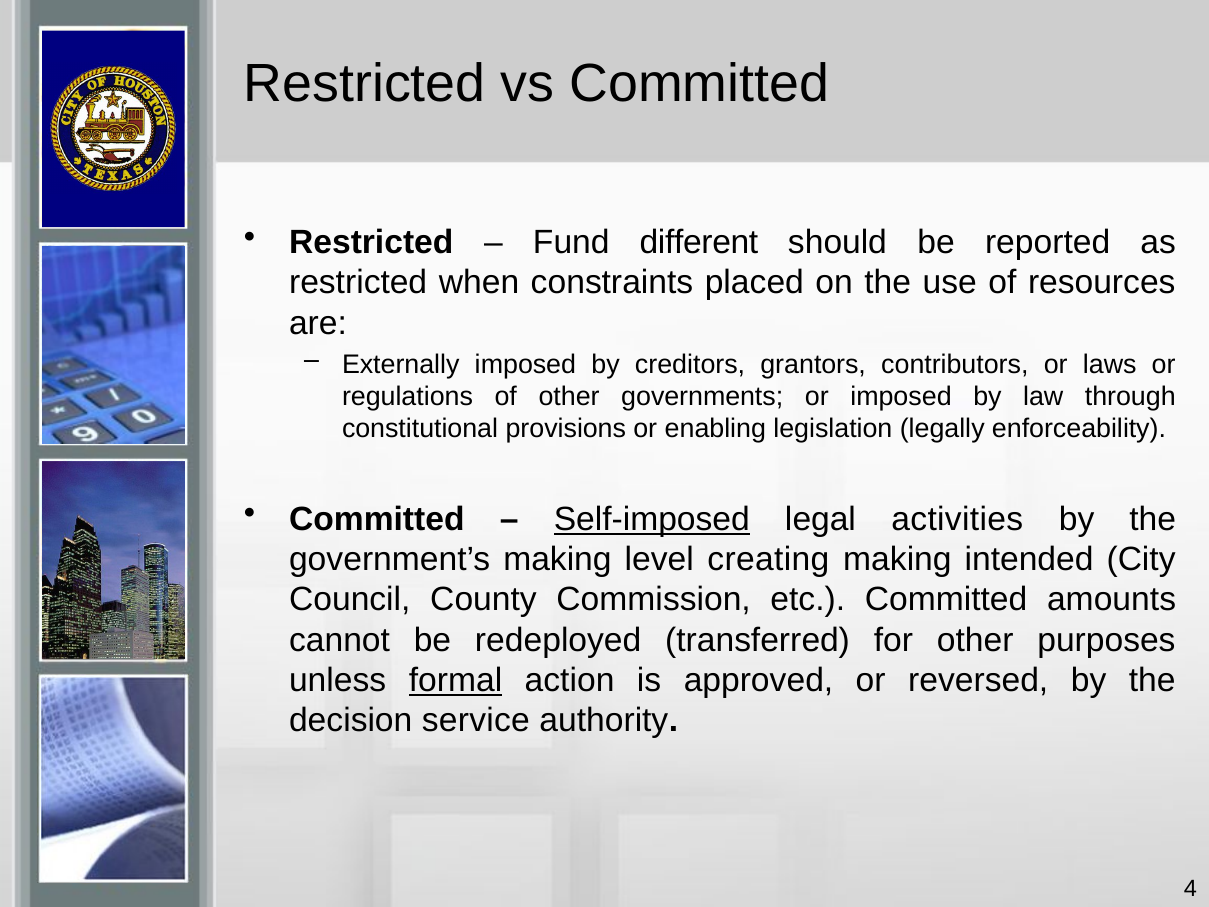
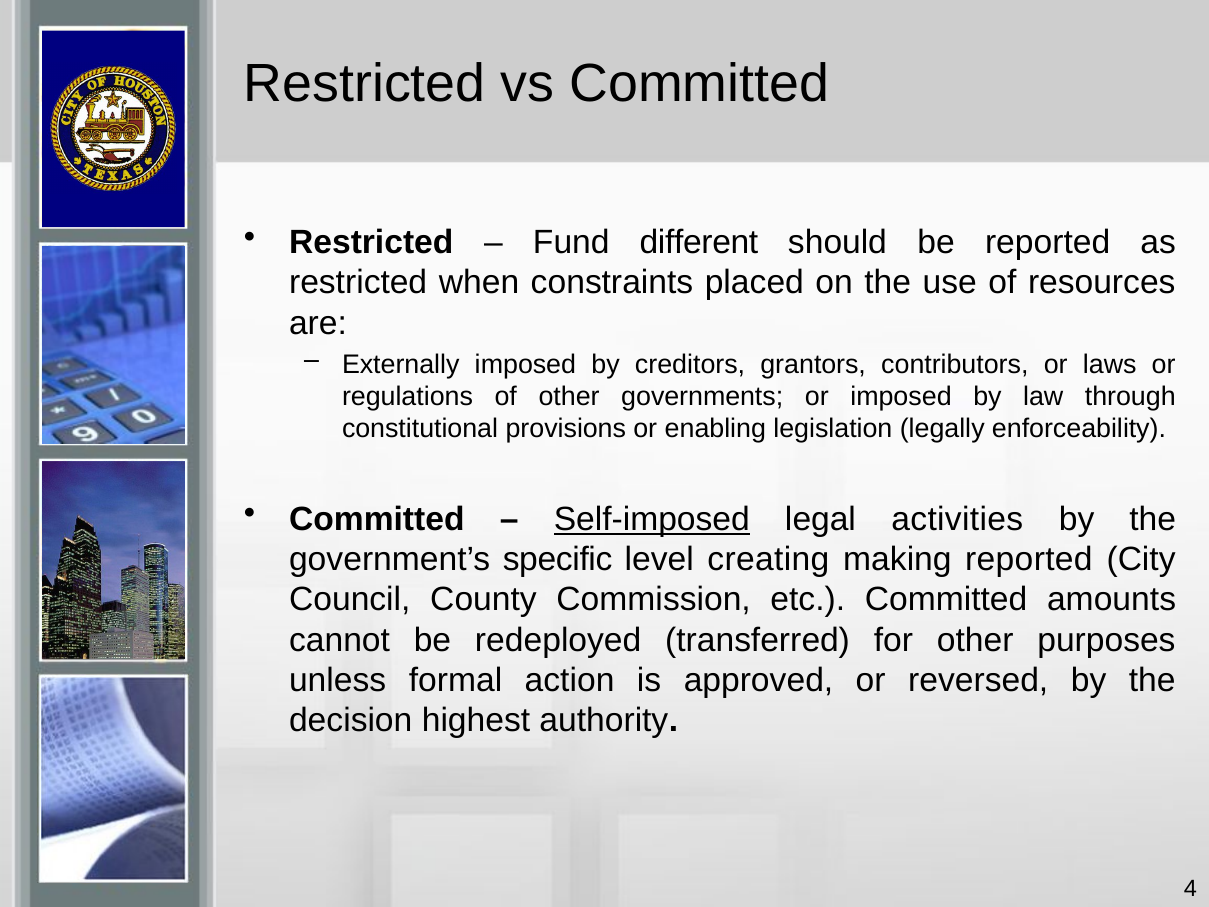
government’s making: making -> specific
making intended: intended -> reported
formal underline: present -> none
service: service -> highest
